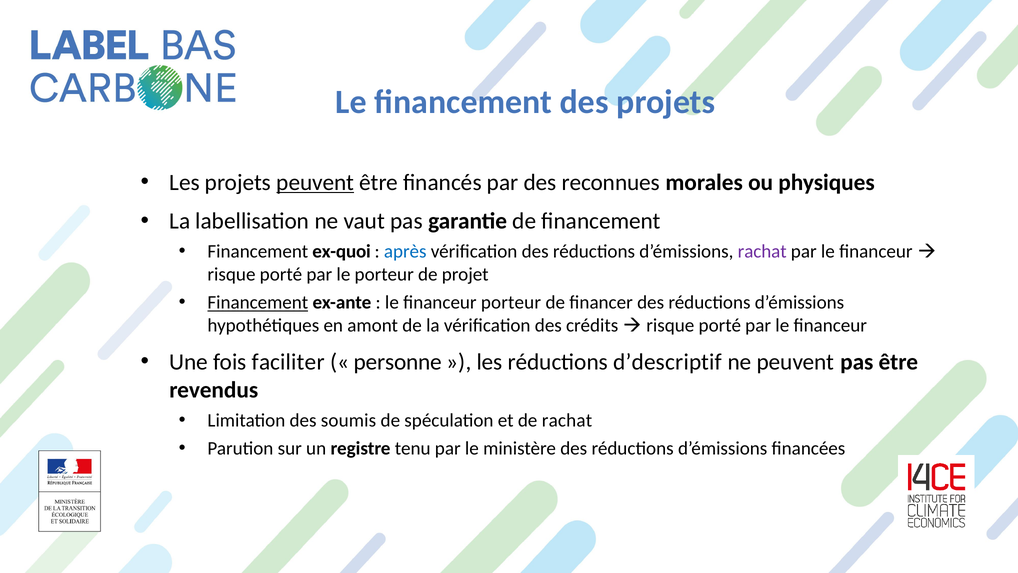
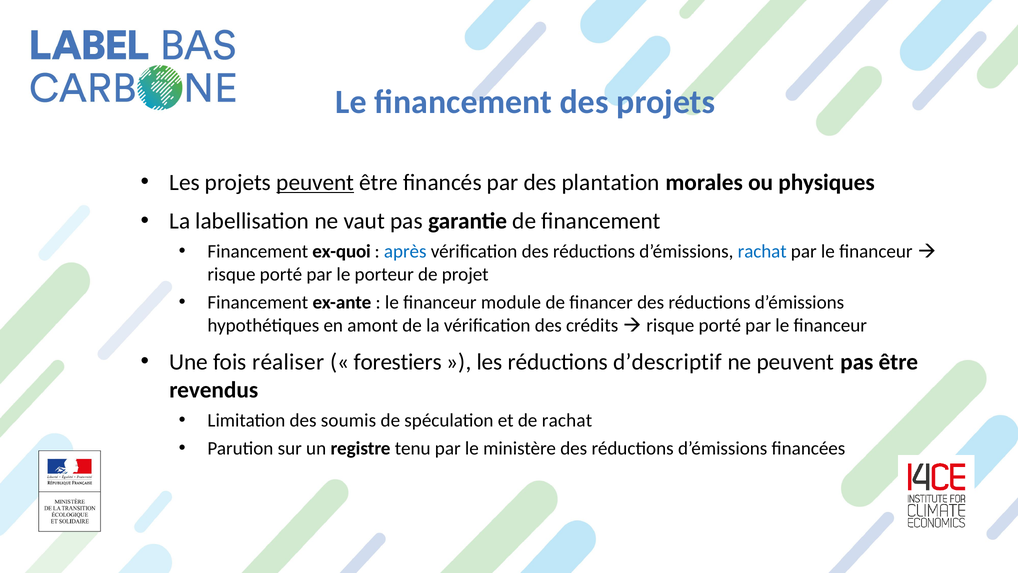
reconnues: reconnues -> plantation
rachat at (762, 251) colour: purple -> blue
Financement at (258, 302) underline: present -> none
financeur porteur: porteur -> module
faciliter: faciliter -> réaliser
personne: personne -> forestiers
